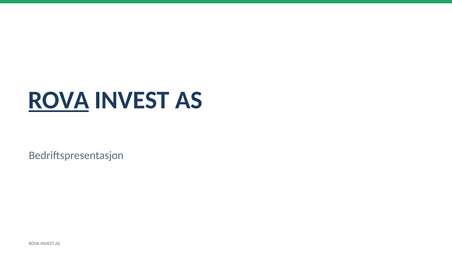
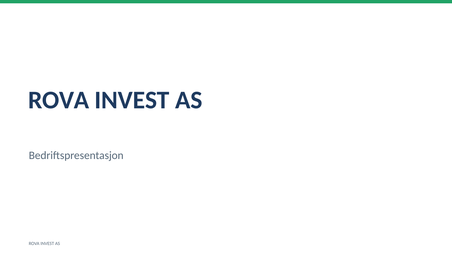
ROVA at (59, 100) underline: present -> none
